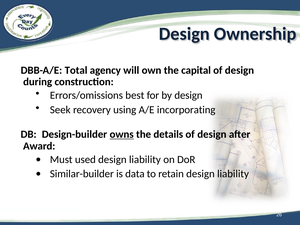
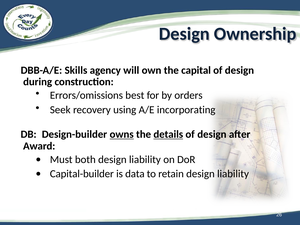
Total: Total -> Skills
by design: design -> orders
details underline: none -> present
used: used -> both
Similar-builder: Similar-builder -> Capital-builder
